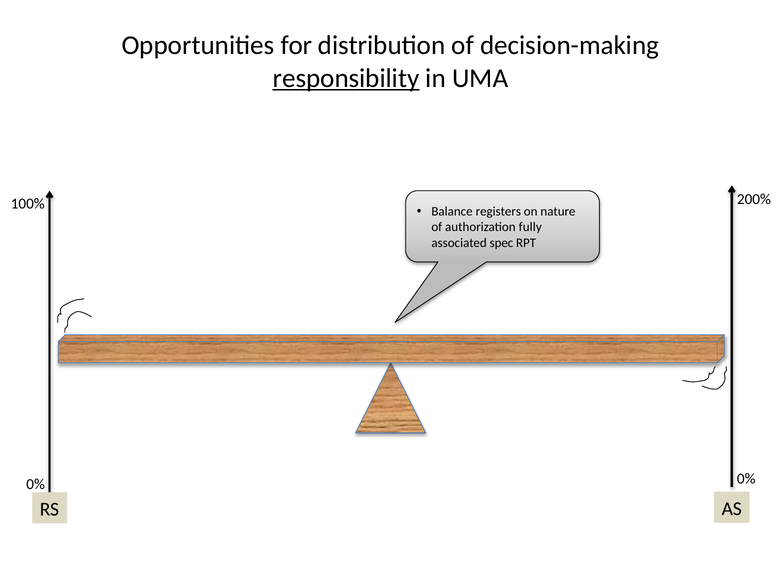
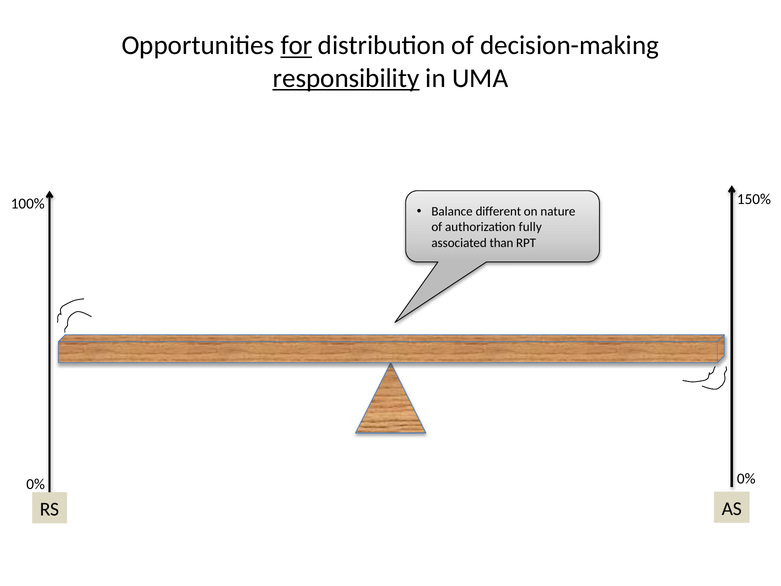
for underline: none -> present
200%: 200% -> 150%
registers: registers -> different
spec: spec -> than
